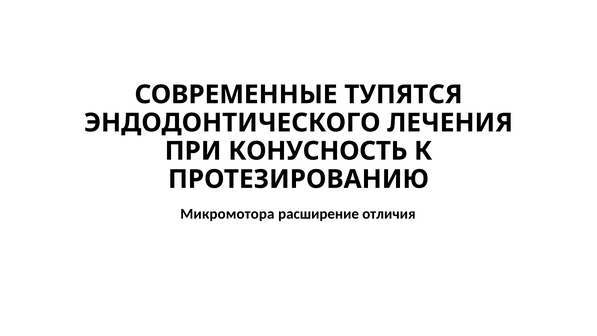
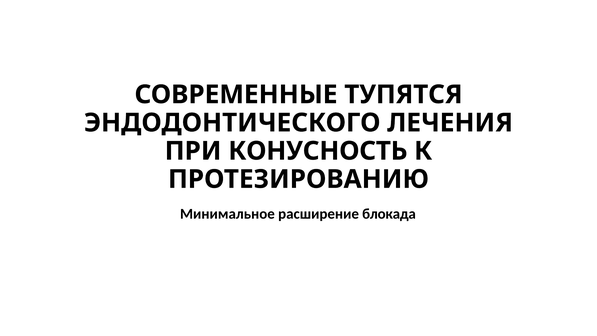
Микромотора: Микромотора -> Минимальное
отличия: отличия -> блокада
